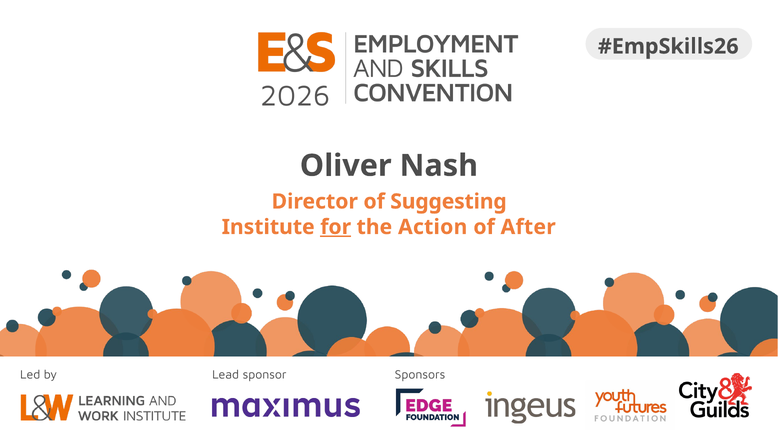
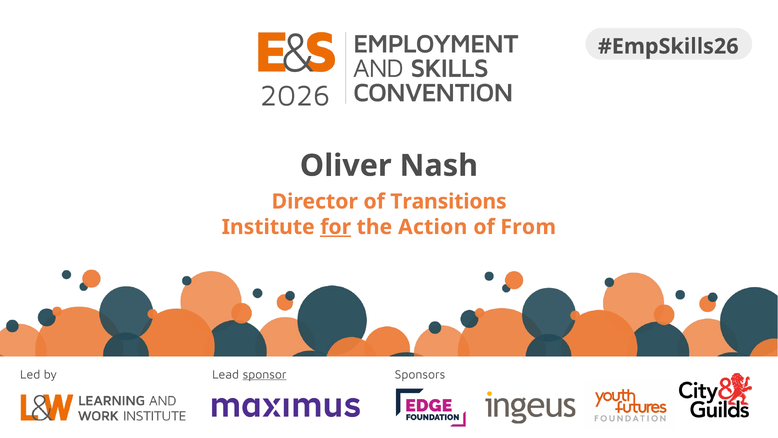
Suggesting: Suggesting -> Transitions
After: After -> From
sponsor underline: none -> present
